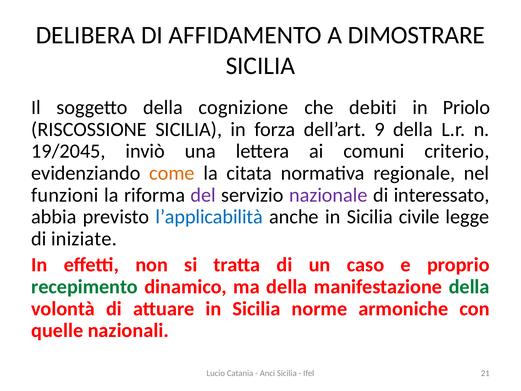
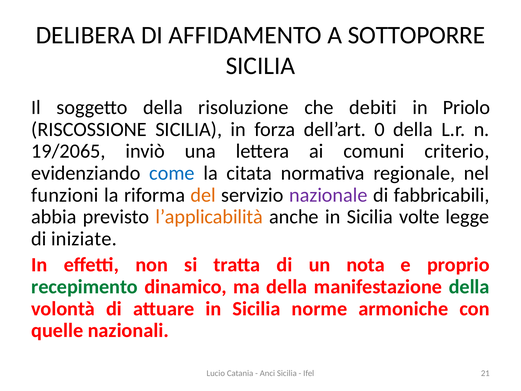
DIMOSTRARE: DIMOSTRARE -> SOTTOPORRE
cognizione: cognizione -> risoluzione
9: 9 -> 0
19/2045: 19/2045 -> 19/2065
come colour: orange -> blue
del colour: purple -> orange
interessato: interessato -> fabbricabili
l’applicabilità colour: blue -> orange
civile: civile -> volte
caso: caso -> nota
